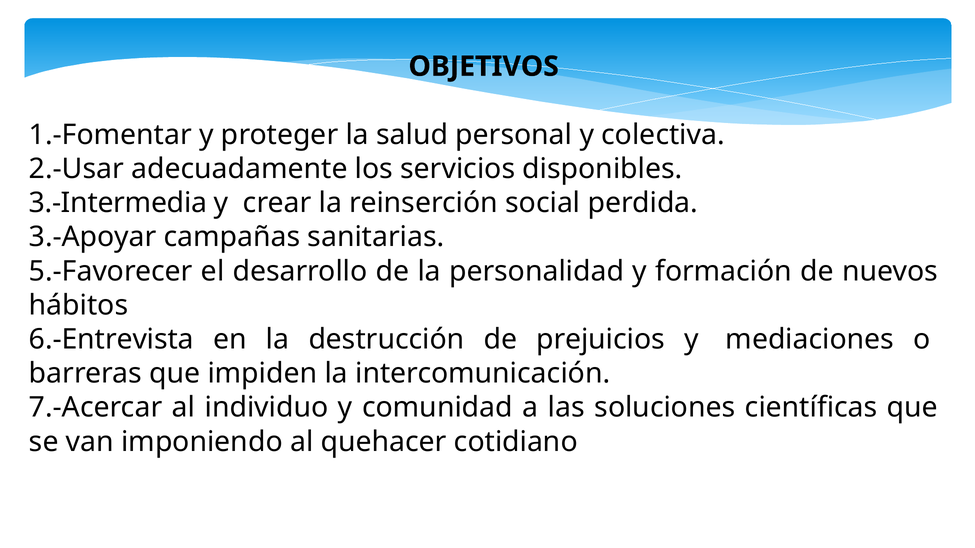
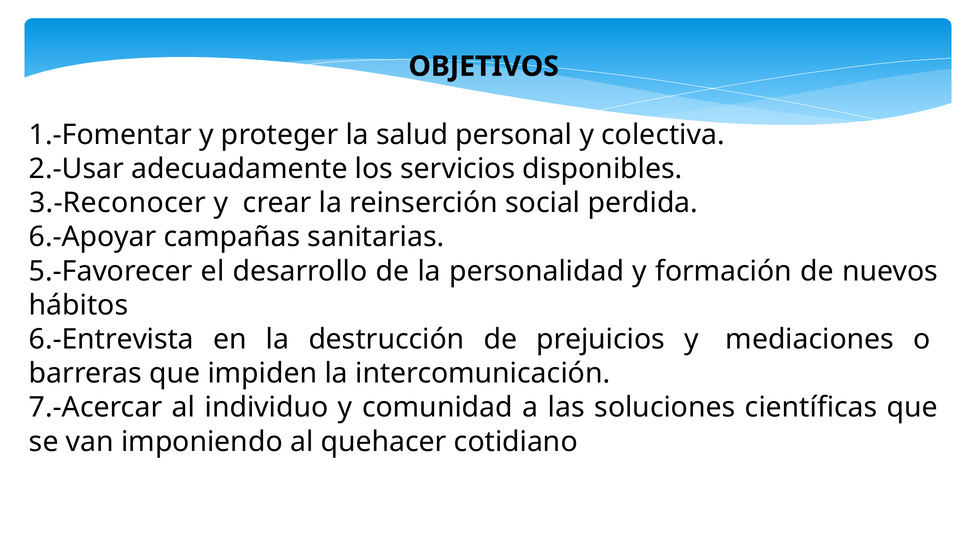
3.-Intermedia: 3.-Intermedia -> 3.-Reconocer
3.-Apoyar: 3.-Apoyar -> 6.-Apoyar
